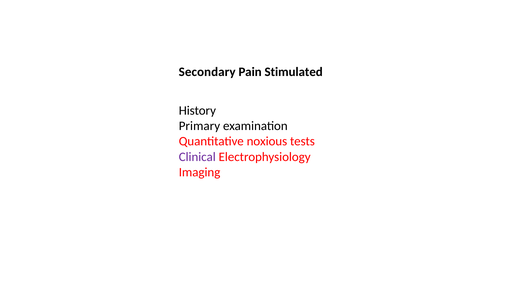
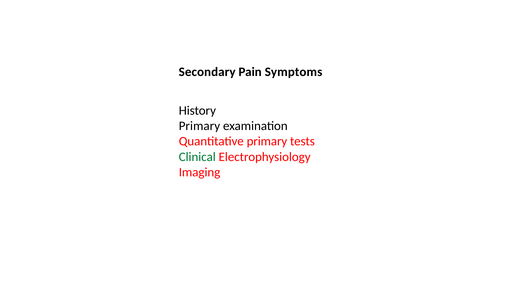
Stimulated: Stimulated -> Symptoms
Quantitative noxious: noxious -> primary
Clinical colour: purple -> green
